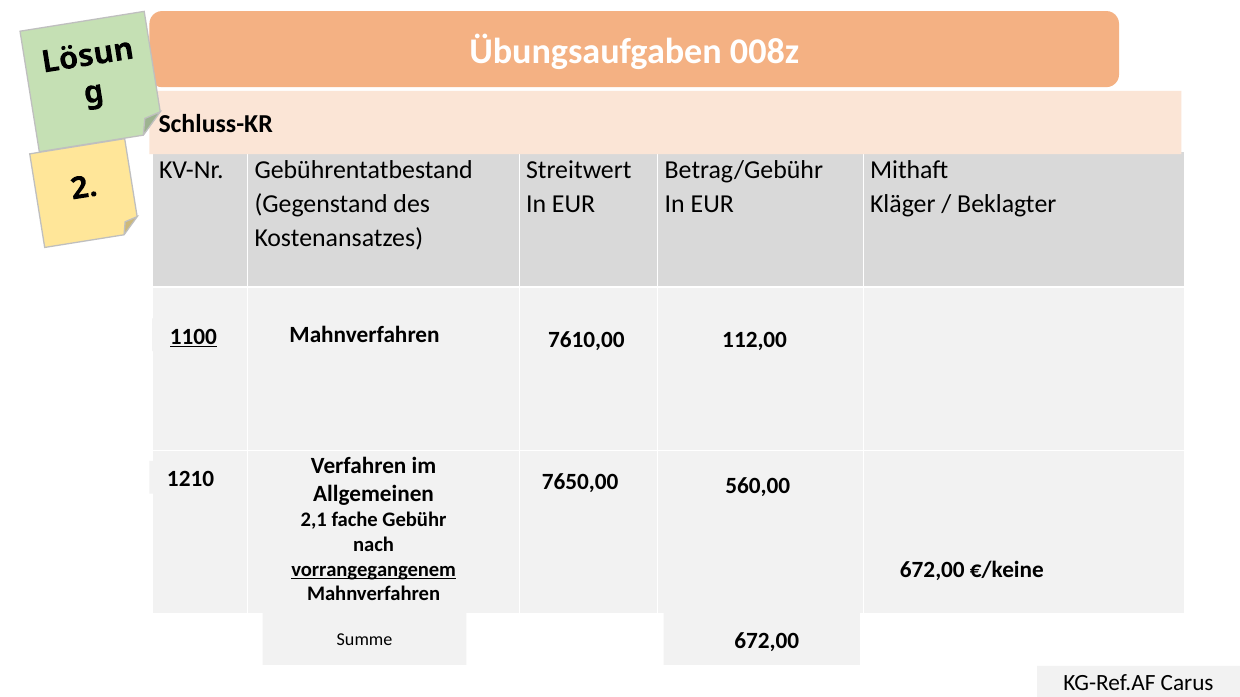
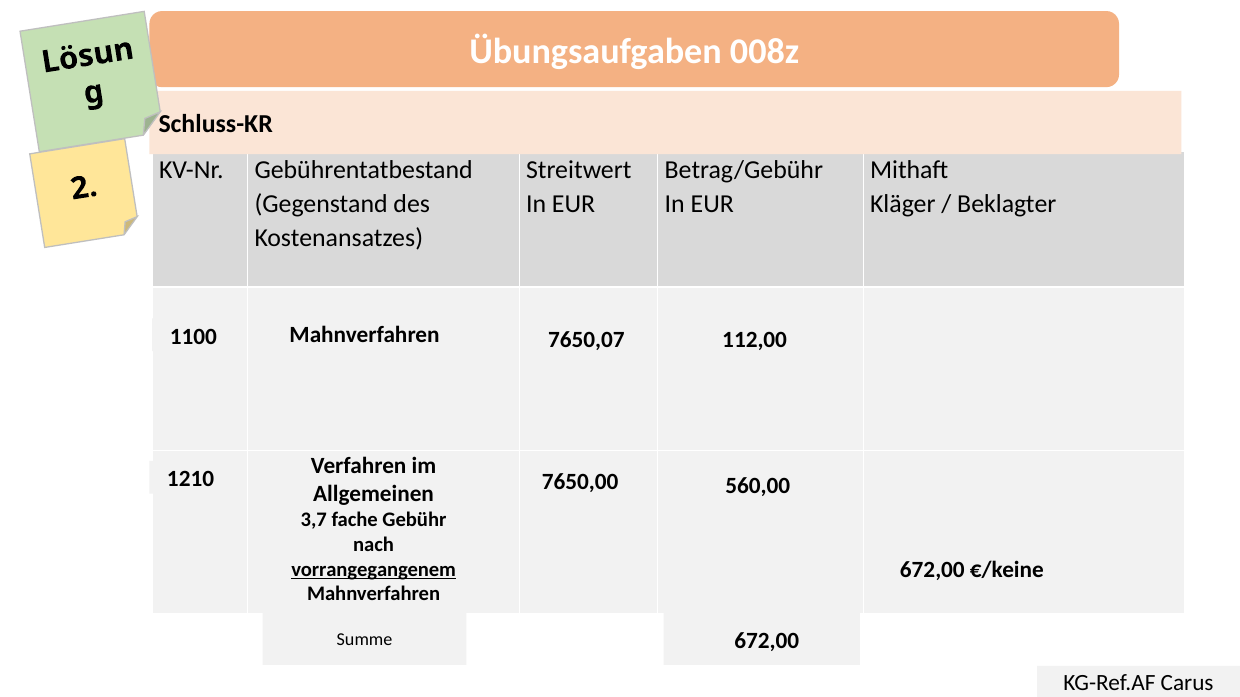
1100 underline: present -> none
7610,00: 7610,00 -> 7650,07
2,1: 2,1 -> 3,7
